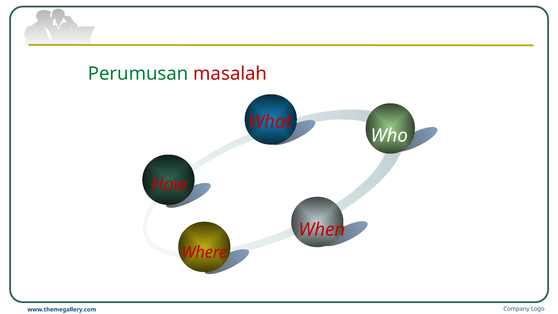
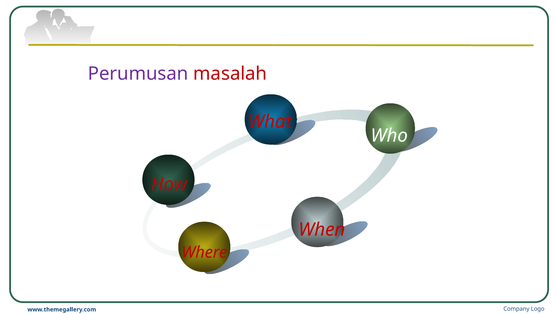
Perumusan colour: green -> purple
